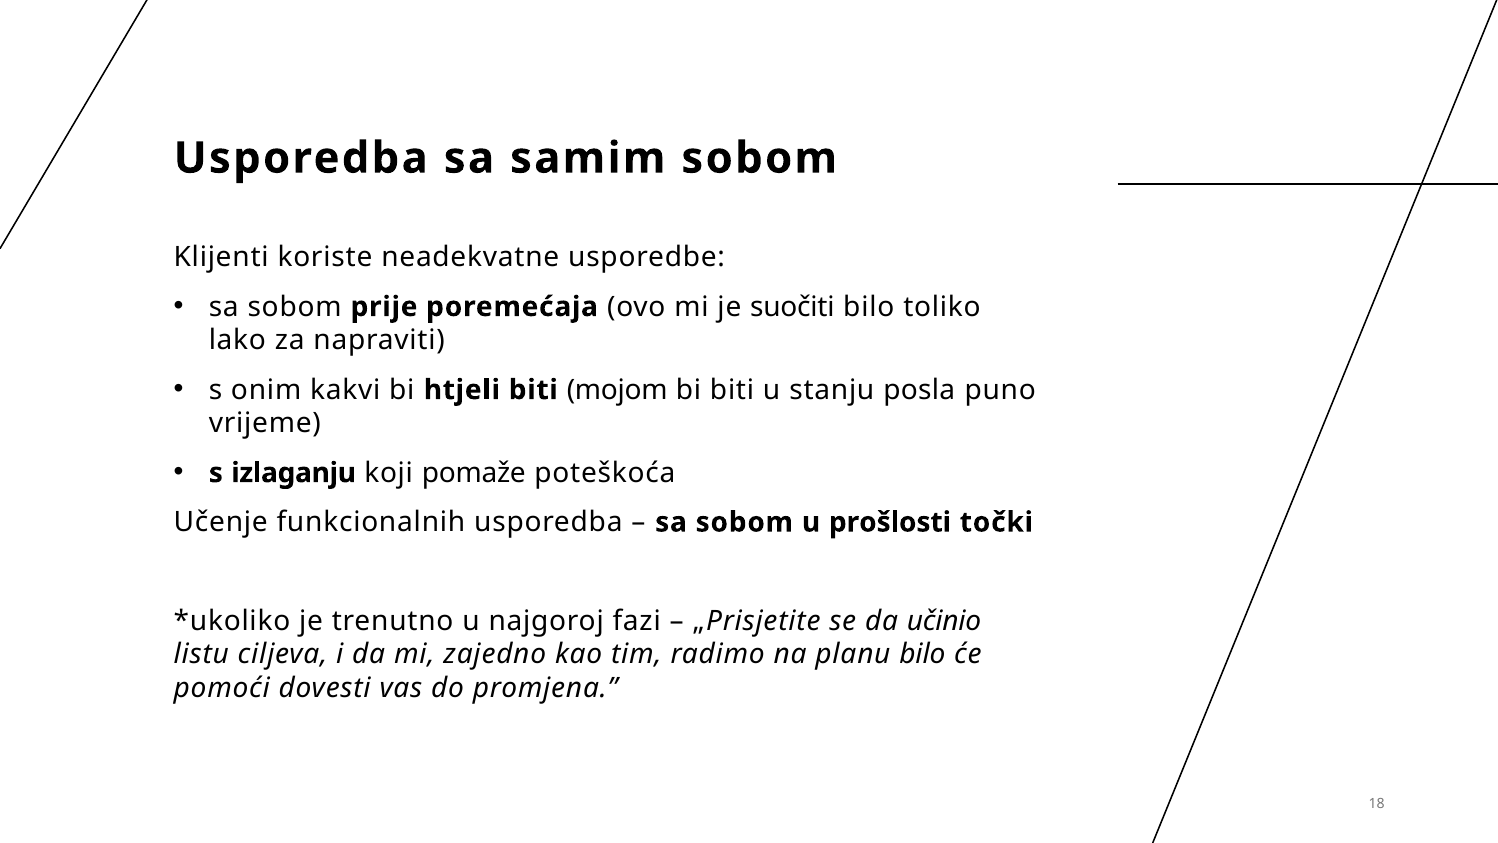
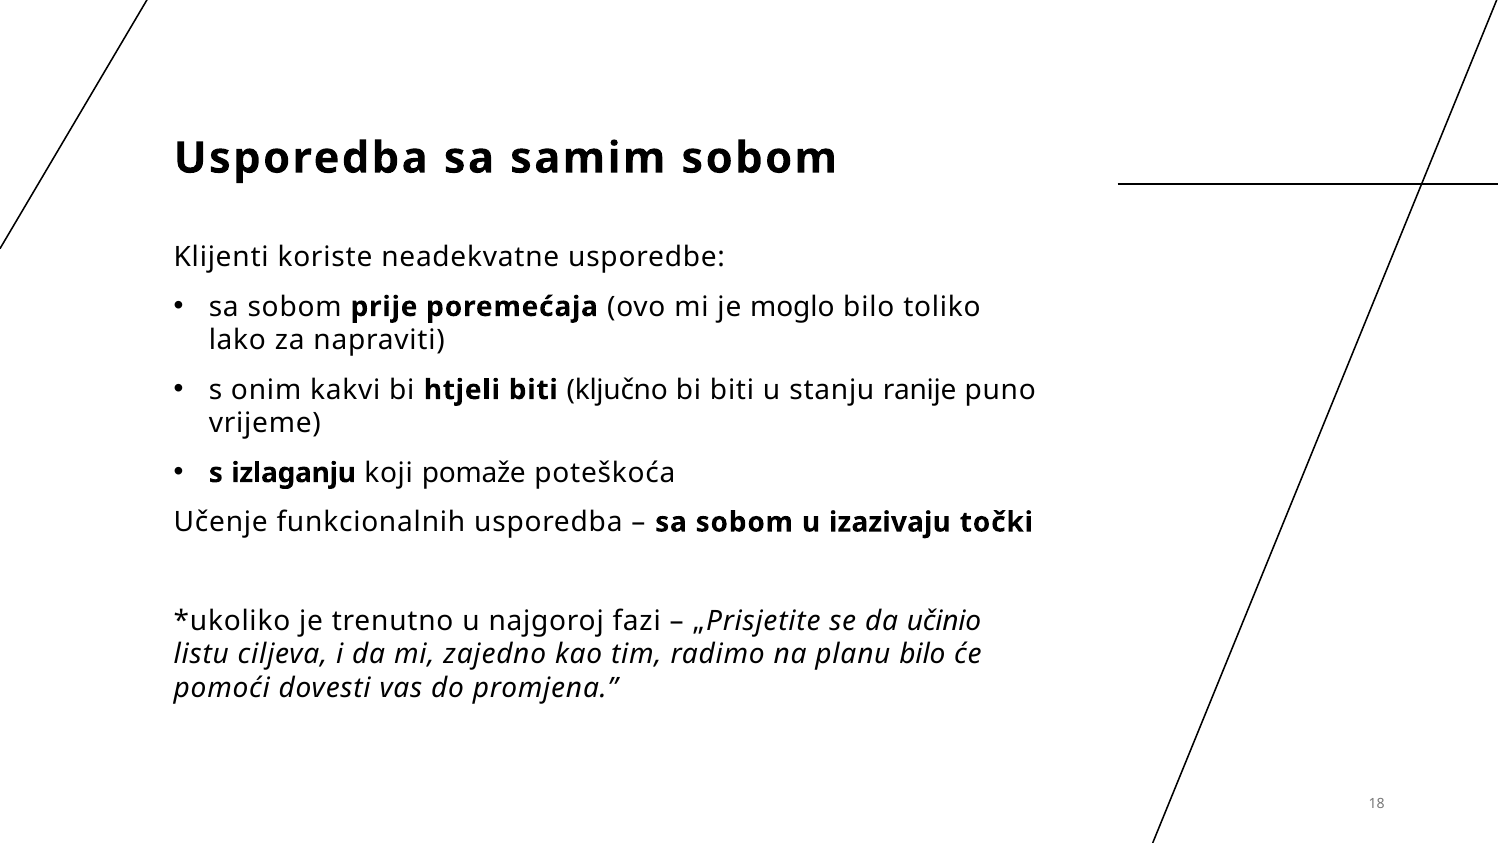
suočiti: suočiti -> moglo
mojom: mojom -> ključno
posla: posla -> ranije
prošlosti: prošlosti -> izazivaju
